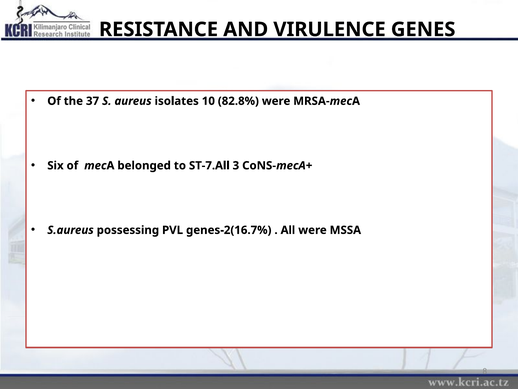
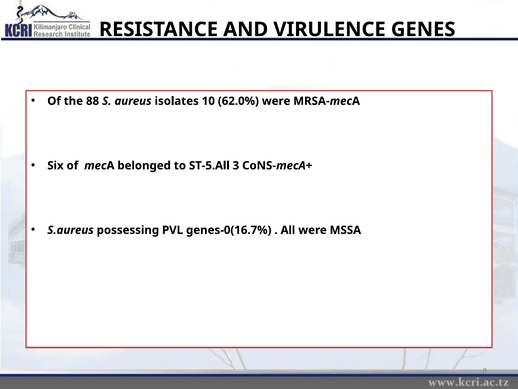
37: 37 -> 88
82.8%: 82.8% -> 62.0%
ST-7.All: ST-7.All -> ST-5.All
genes-2(16.7%: genes-2(16.7% -> genes-0(16.7%
